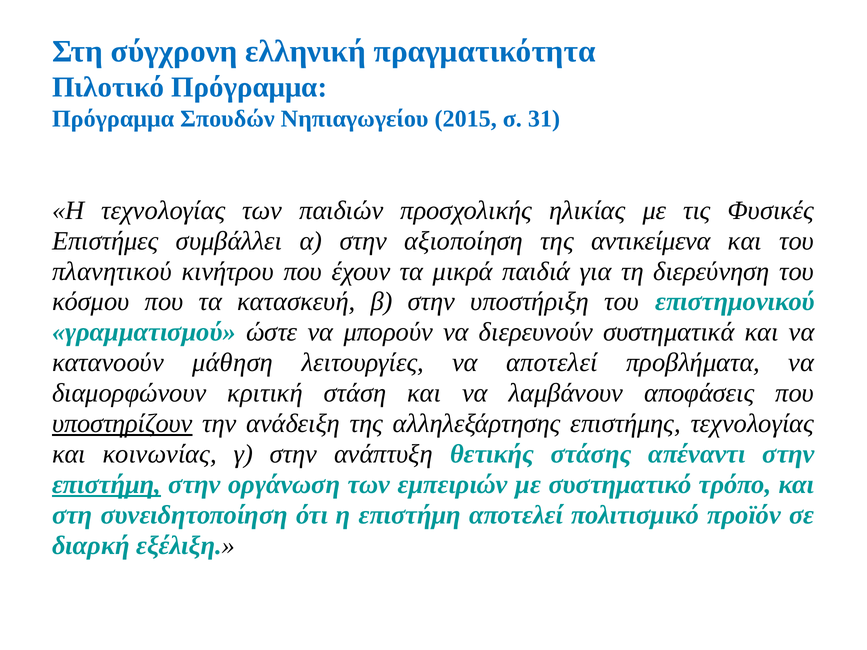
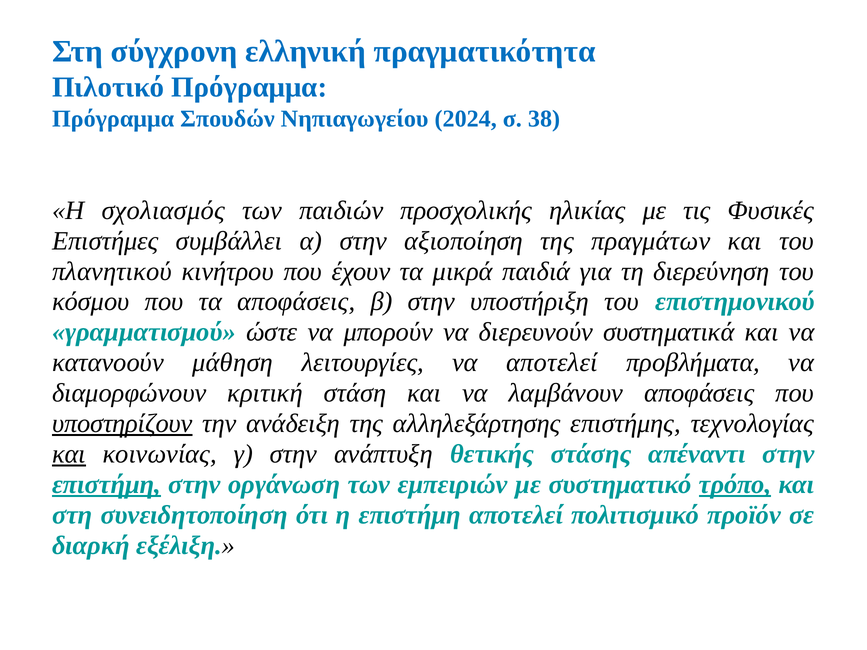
2015: 2015 -> 2024
31: 31 -> 38
Η τεχνολογίας: τεχνολογίας -> σχολιασμός
αντικείμενα: αντικείμενα -> πραγμάτων
τα κατασκευή: κατασκευή -> αποφάσεις
και at (69, 454) underline: none -> present
τρόπο underline: none -> present
